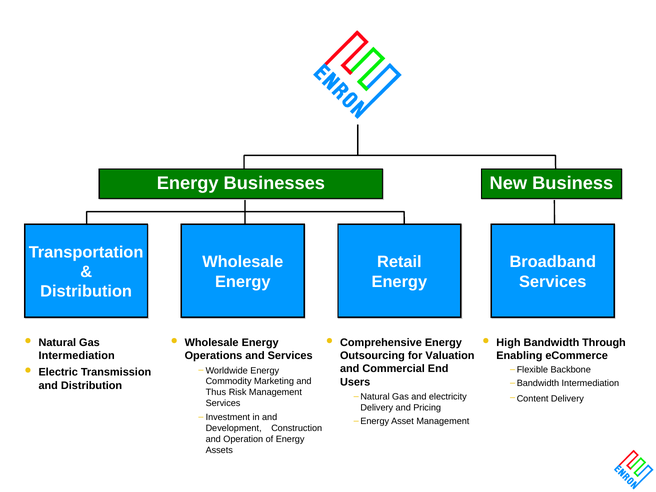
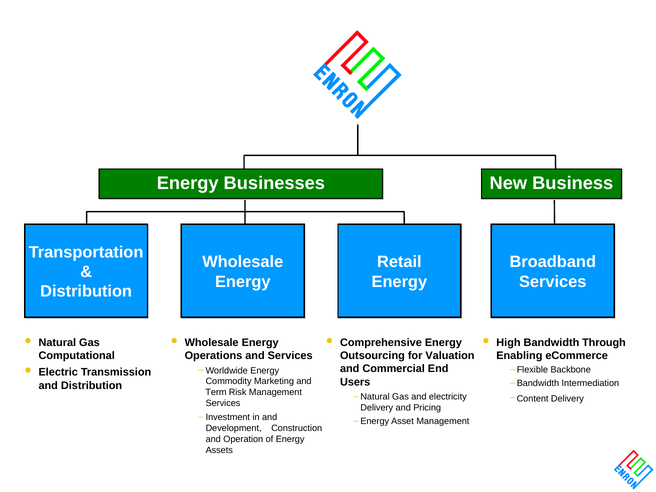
Intermediation at (77, 356): Intermediation -> Computational
Thus: Thus -> Term
